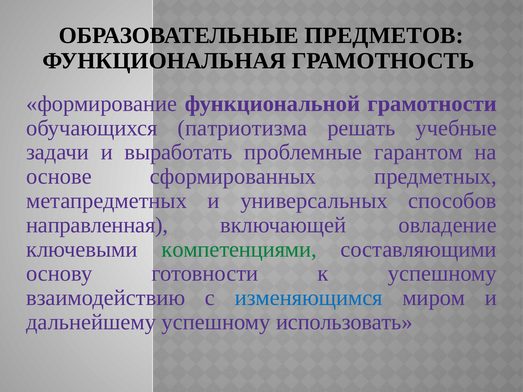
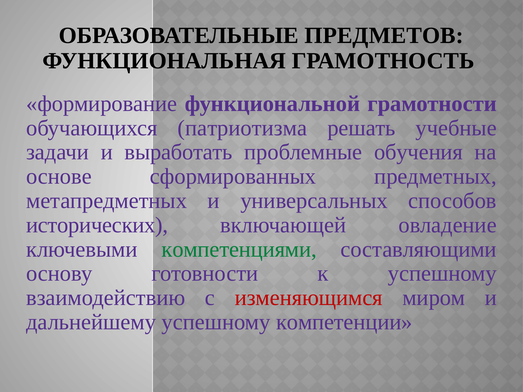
гарантом: гарантом -> обучения
направленная: направленная -> исторических
изменяющимся colour: blue -> red
использовать: использовать -> компетенции
